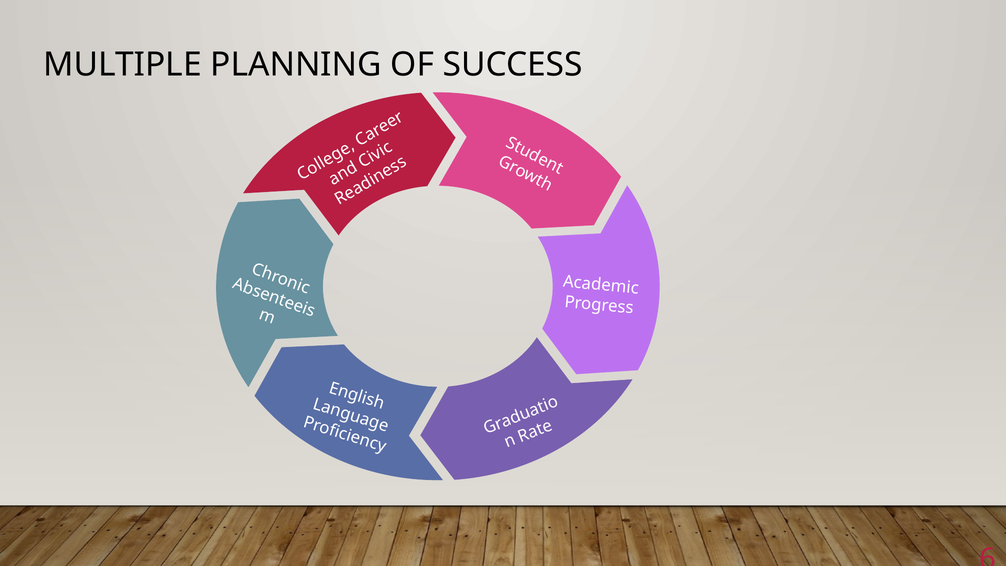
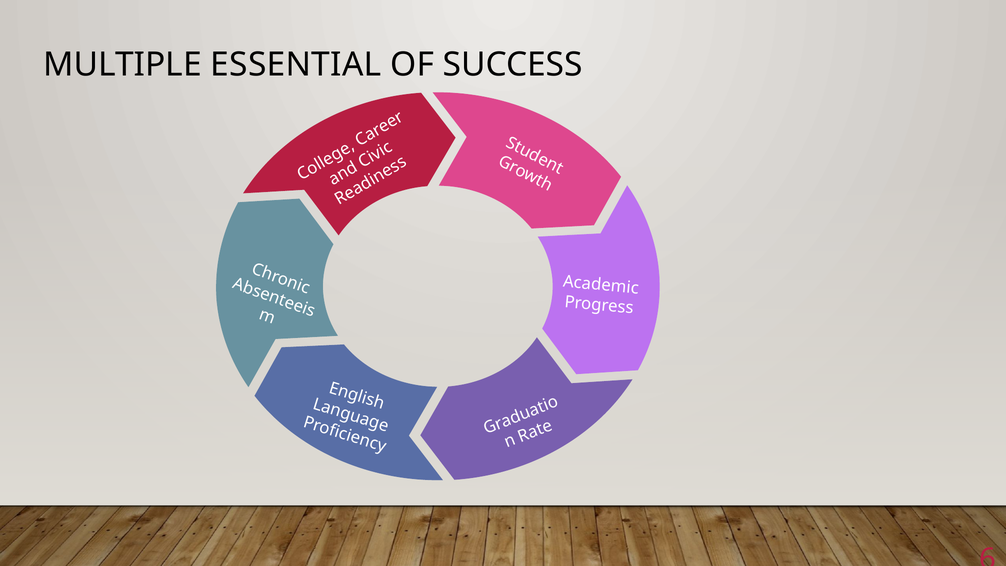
PLANNING: PLANNING -> ESSENTIAL
